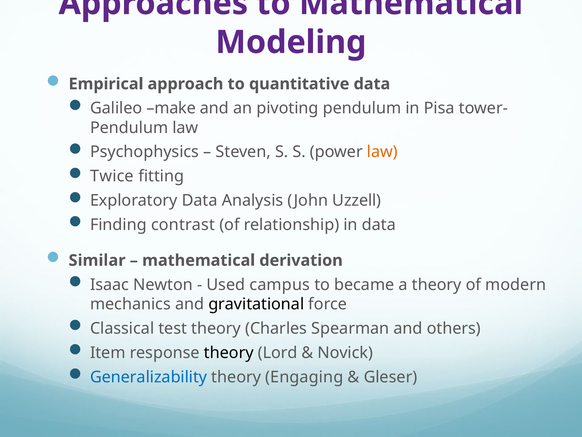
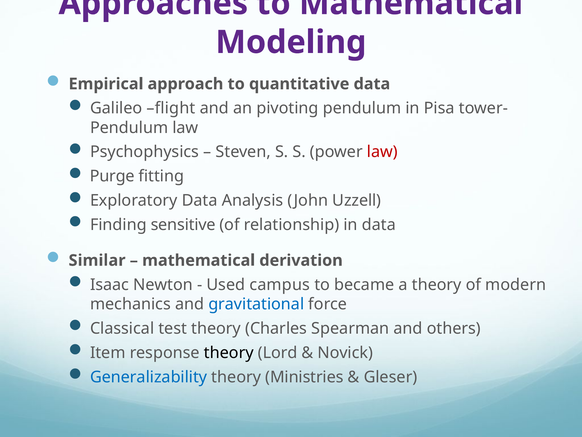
make: make -> flight
law at (382, 152) colour: orange -> red
Twice: Twice -> Purge
contrast: contrast -> sensitive
gravitational colour: black -> blue
Engaging: Engaging -> Ministries
